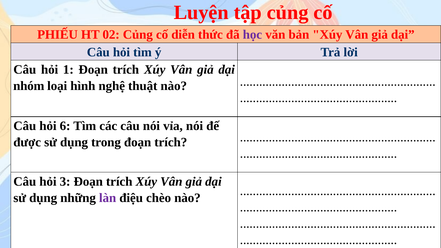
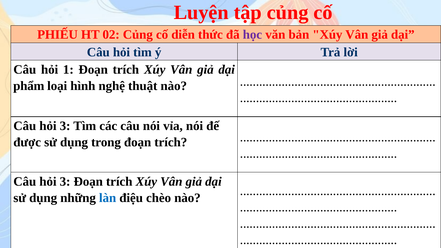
nhóm: nhóm -> phẩm
6 at (65, 126): 6 -> 3
làn colour: purple -> blue
